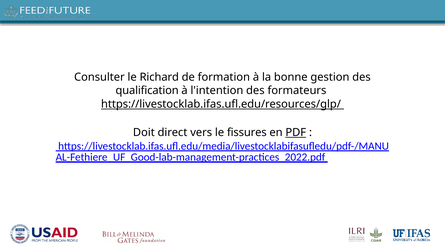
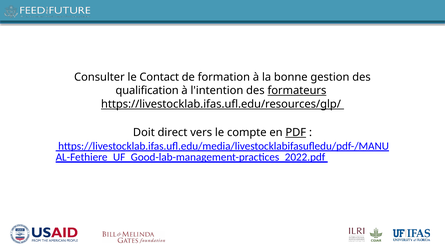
Richard: Richard -> Contact
formateurs underline: none -> present
fissures: fissures -> compte
